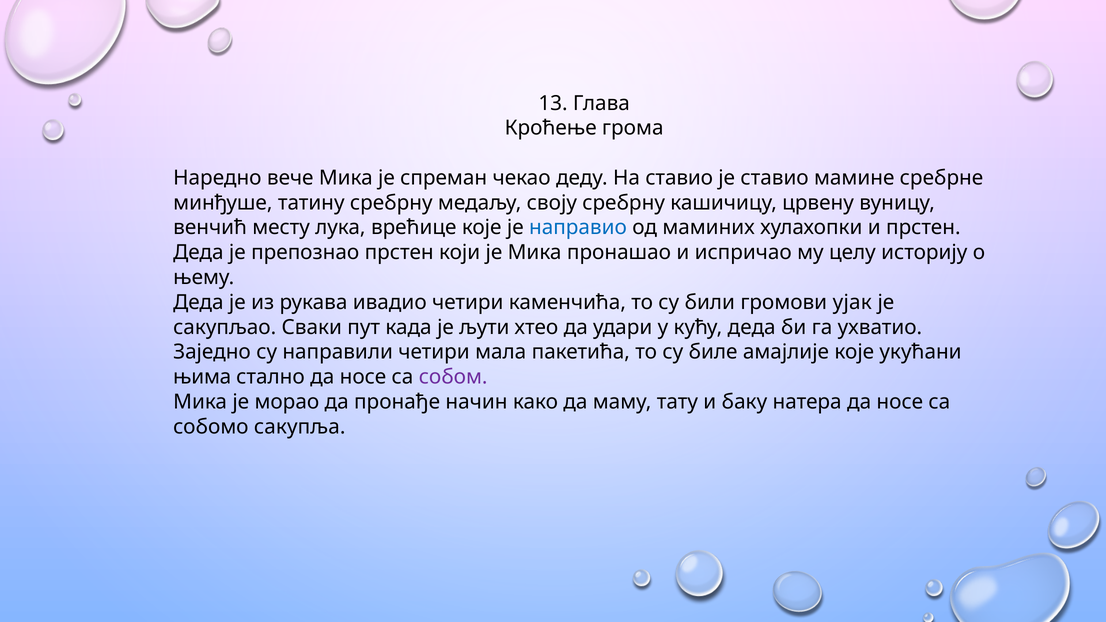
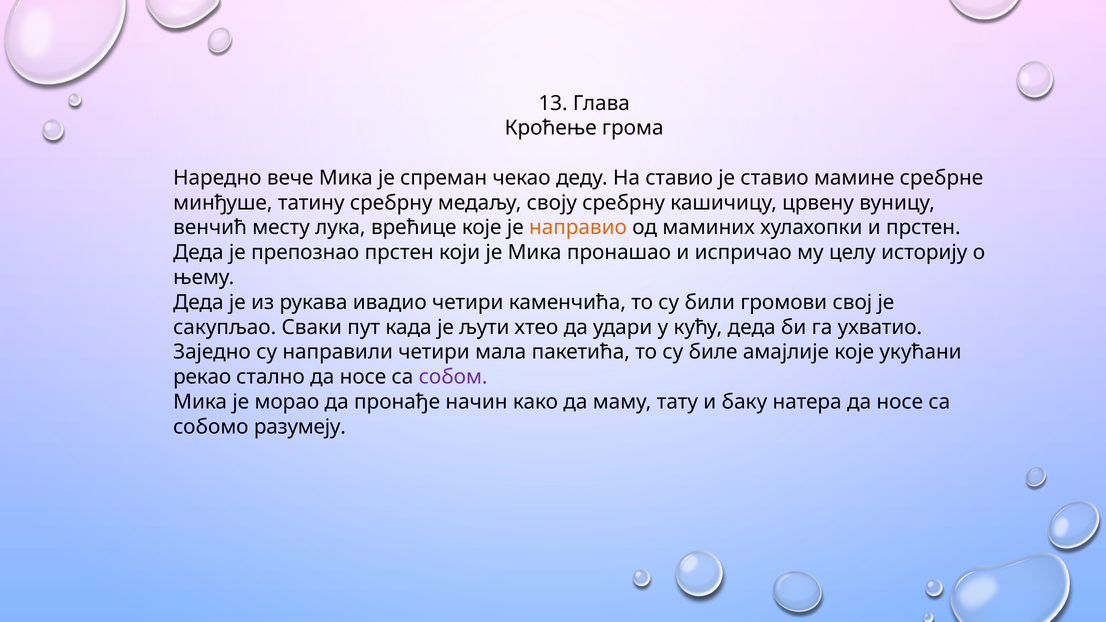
направио colour: blue -> orange
ујак: ујак -> свој
њима: њима -> рекао
сакупља: сакупља -> разумеју
